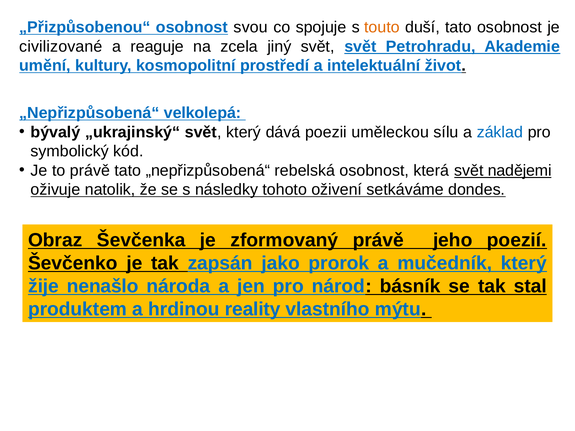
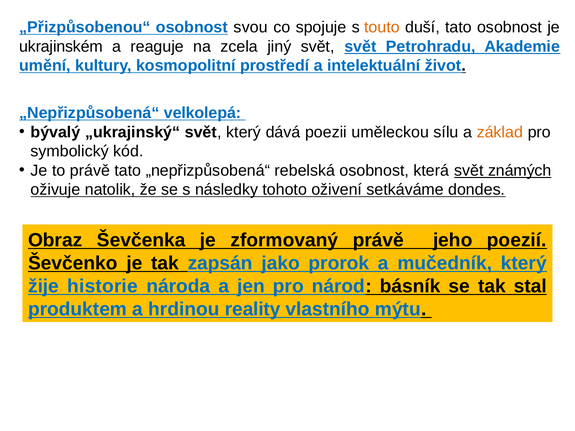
civilizované: civilizované -> ukrajinském
základ colour: blue -> orange
nadějemi: nadějemi -> známých
nenašlo: nenašlo -> historie
